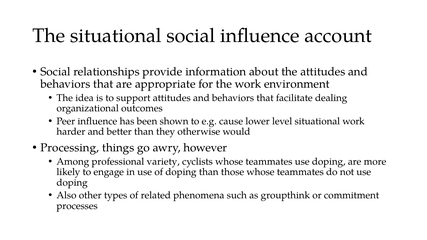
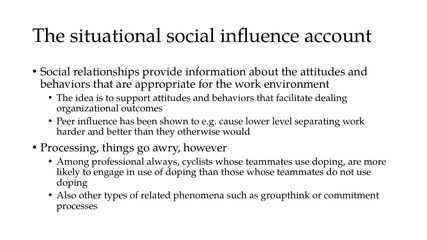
level situational: situational -> separating
variety: variety -> always
